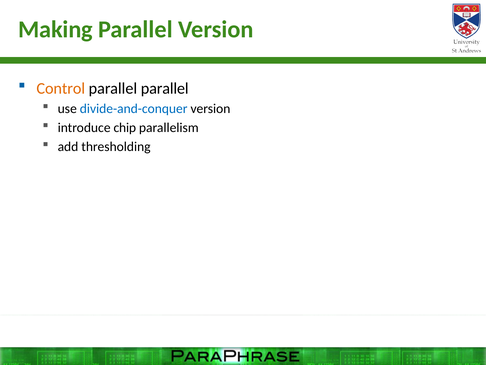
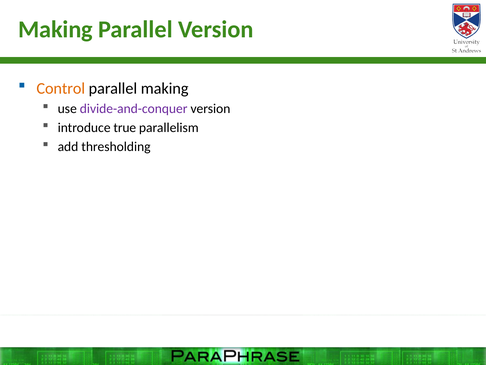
parallel parallel: parallel -> making
divide-and-conquer colour: blue -> purple
chip: chip -> true
